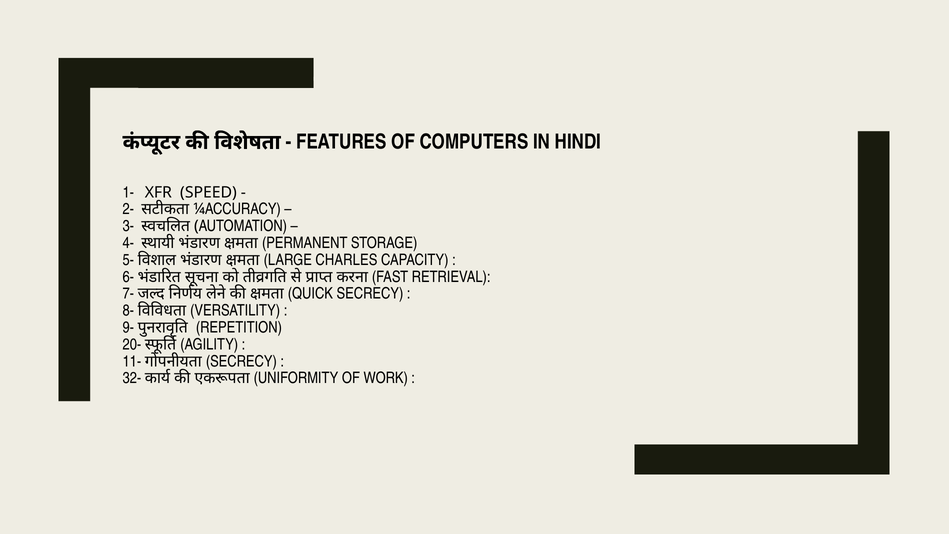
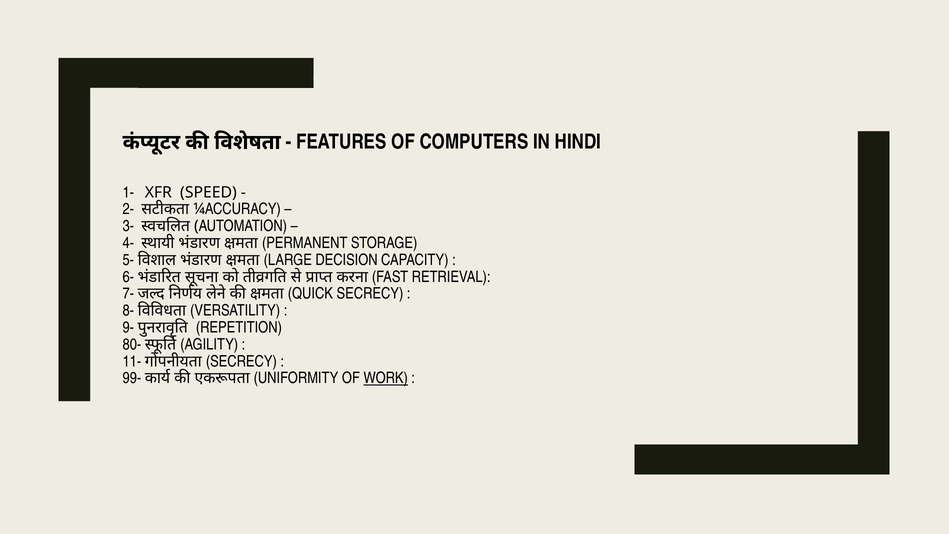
CHARLES: CHARLES -> DECISION
20-: 20- -> 80-
32-: 32- -> 99-
WORK underline: none -> present
